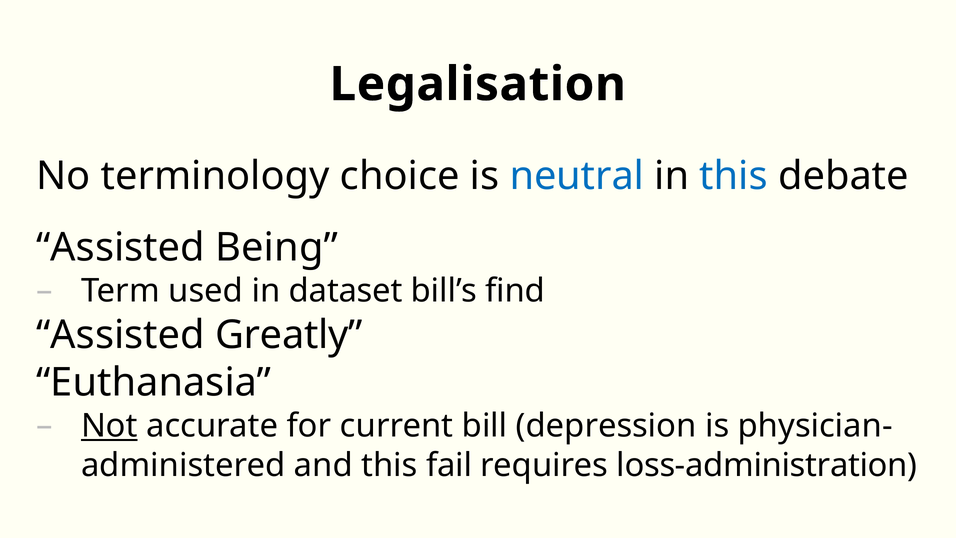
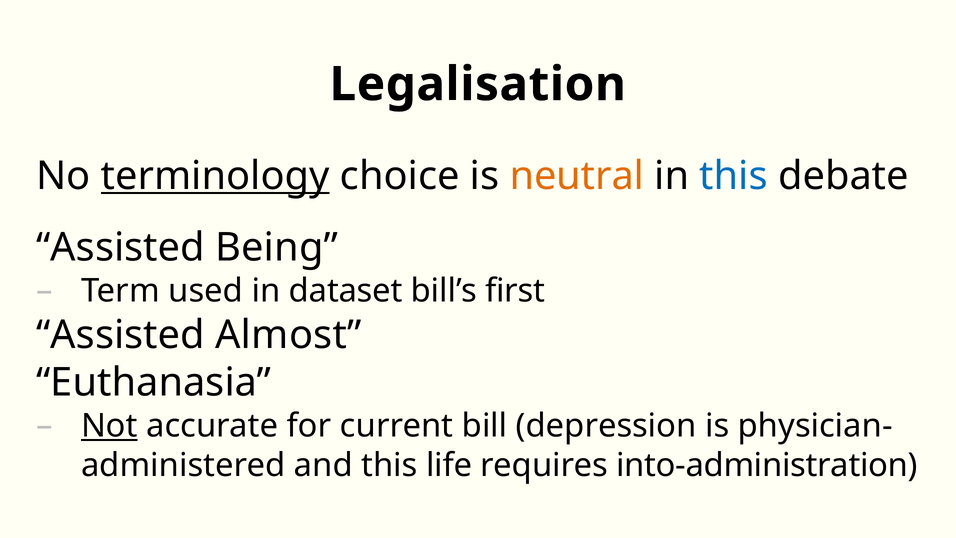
terminology underline: none -> present
neutral colour: blue -> orange
find: find -> first
Greatly: Greatly -> Almost
fail: fail -> life
loss-administration: loss-administration -> into-administration
